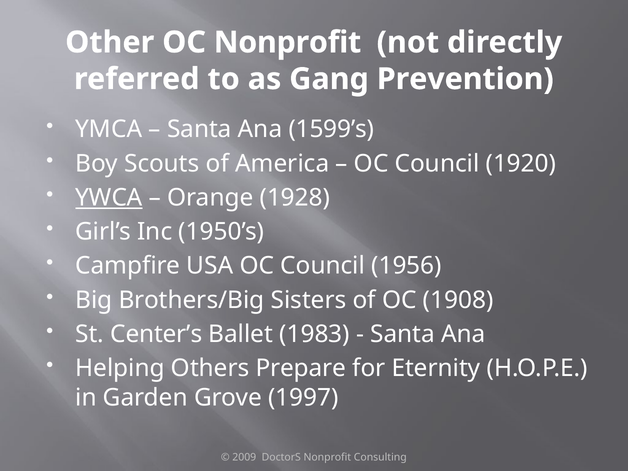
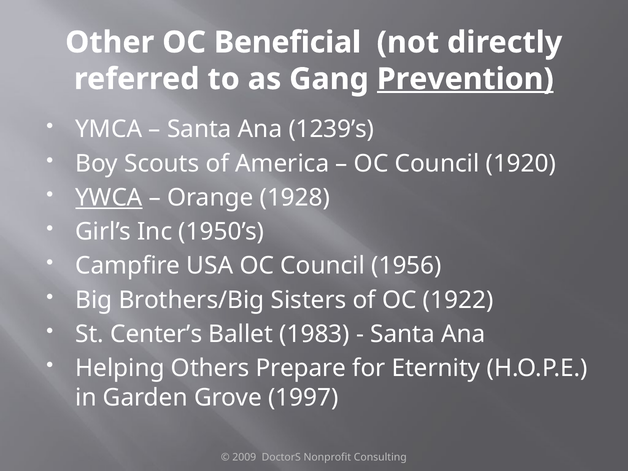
OC Nonprofit: Nonprofit -> Beneficial
Prevention underline: none -> present
1599’s: 1599’s -> 1239’s
1908: 1908 -> 1922
